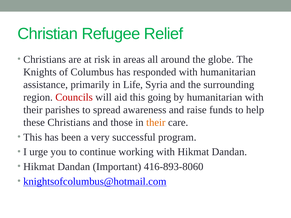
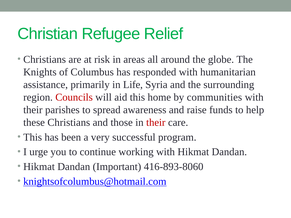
going: going -> home
by humanitarian: humanitarian -> communities
their at (156, 123) colour: orange -> red
